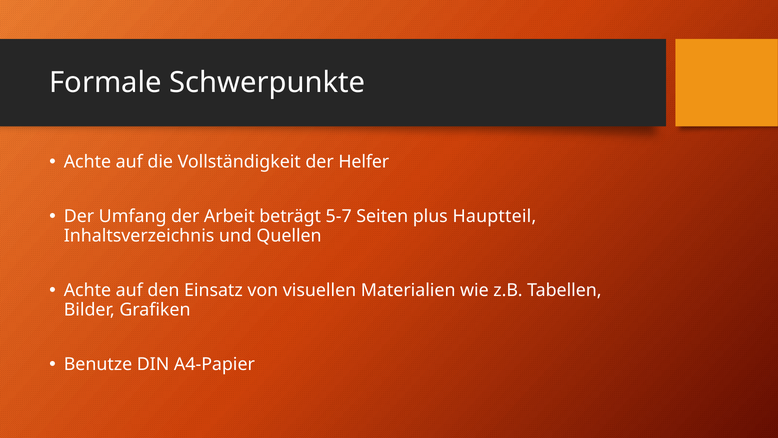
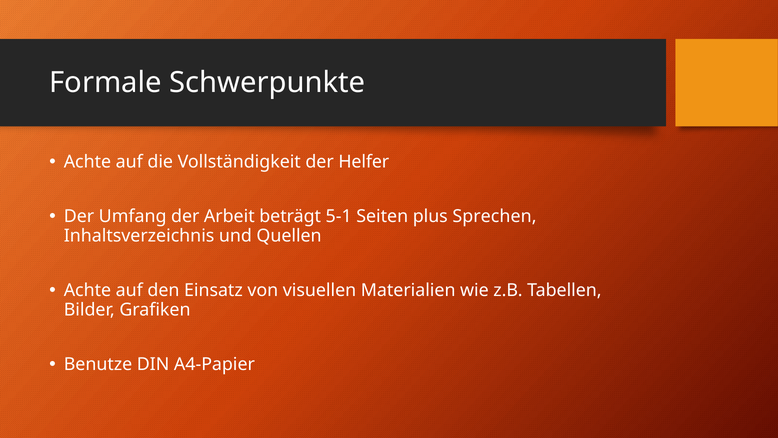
5-7: 5-7 -> 5-1
Hauptteil: Hauptteil -> Sprechen
